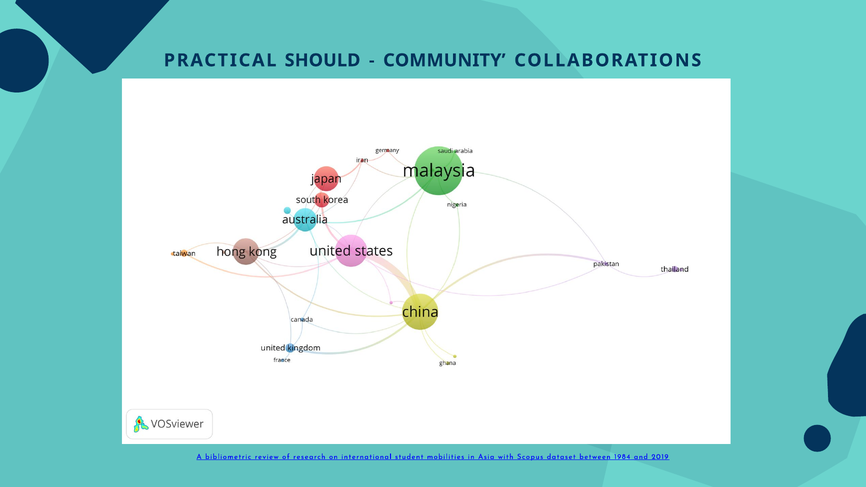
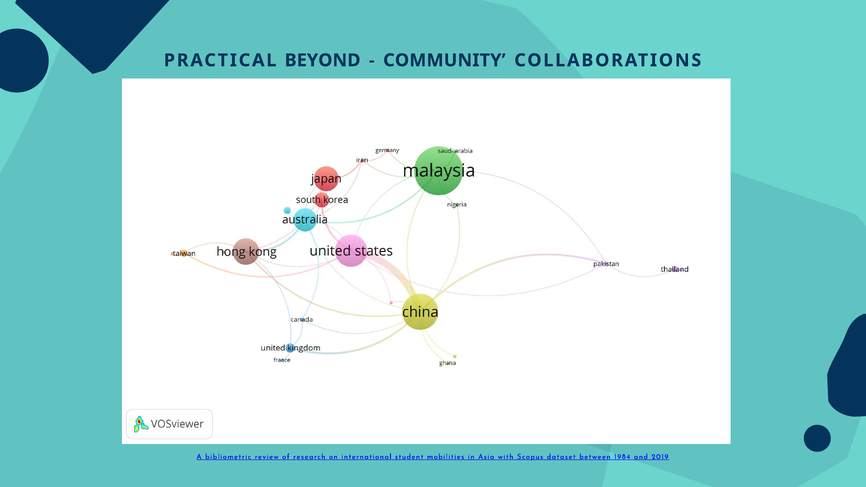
SHOULD: SHOULD -> BEYOND
